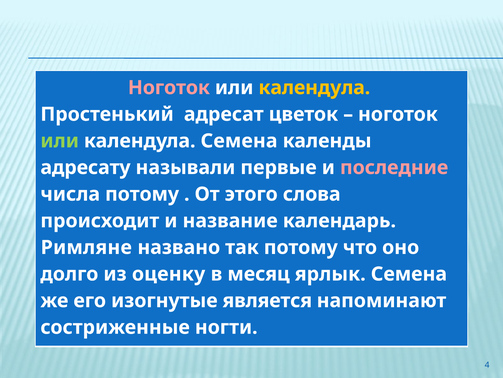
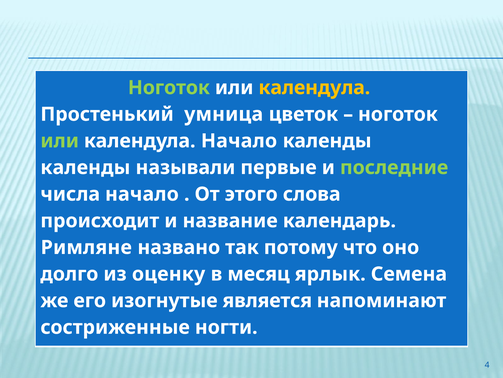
Ноготок at (169, 88) colour: pink -> light green
адресат: адресат -> умница
календула Семена: Семена -> Начало
адресату at (85, 167): адресату -> календы
последние colour: pink -> light green
числа потому: потому -> начало
